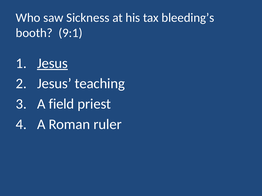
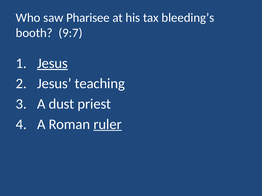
Sickness: Sickness -> Pharisee
9:1: 9:1 -> 9:7
field: field -> dust
ruler underline: none -> present
